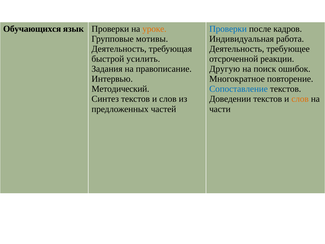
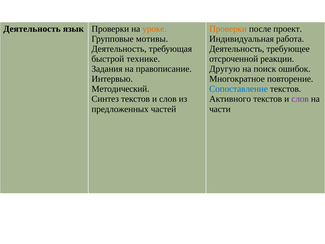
Обучающихся at (32, 29): Обучающихся -> Деятельность
Проверки at (228, 29) colour: blue -> orange
кадров: кадров -> проект
усилить: усилить -> технике
Доведении: Доведении -> Активного
слов at (300, 99) colour: orange -> purple
